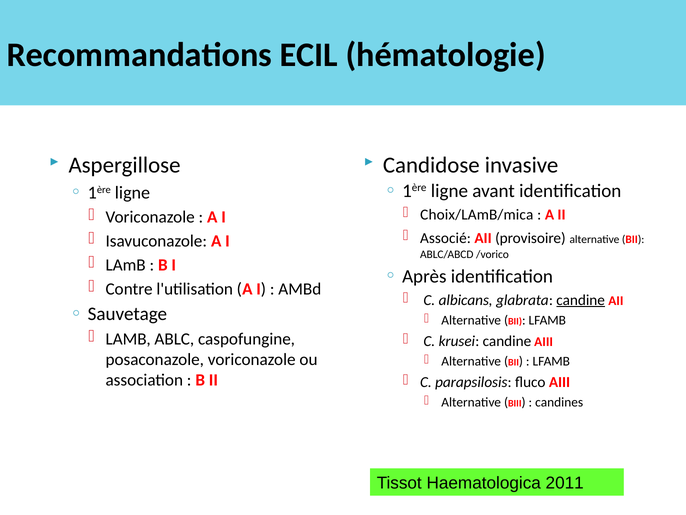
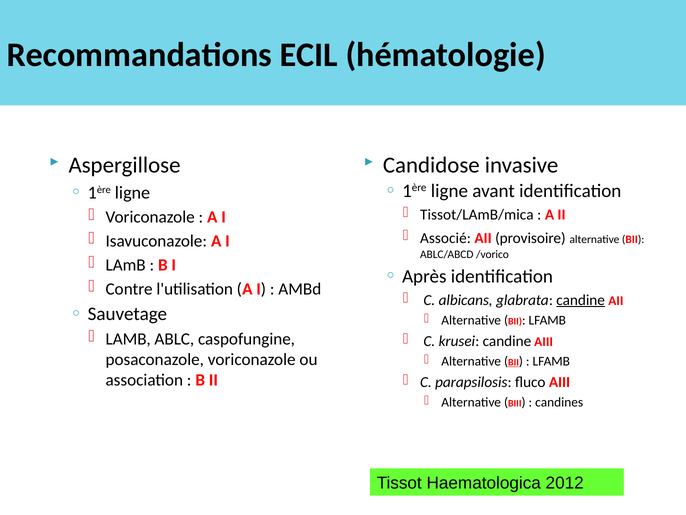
Choix/LAmB/mica: Choix/LAmB/mica -> Tissot/LAmB/mica
BII at (514, 362) underline: none -> present
2011: 2011 -> 2012
